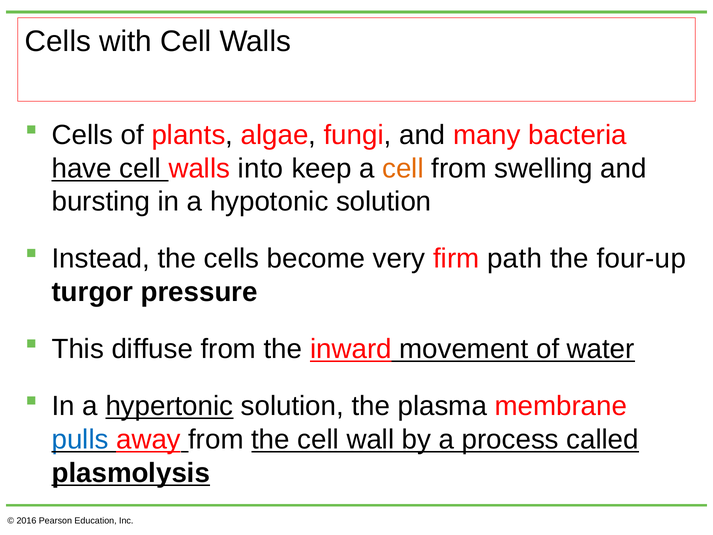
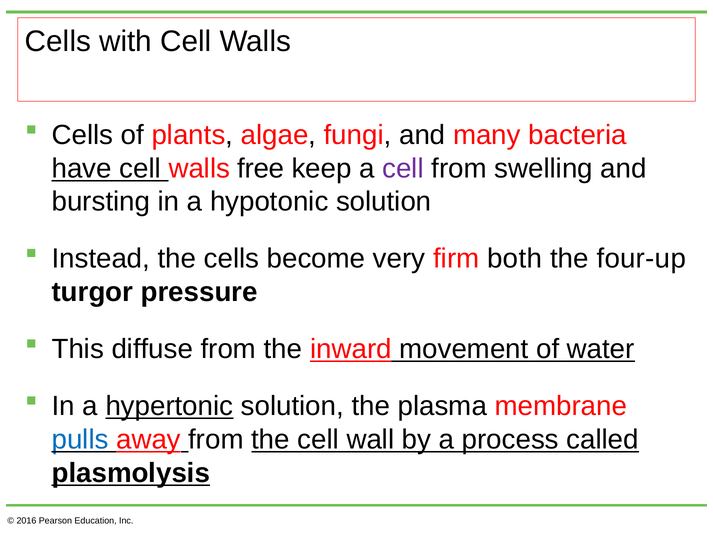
into: into -> free
cell at (403, 168) colour: orange -> purple
path: path -> both
